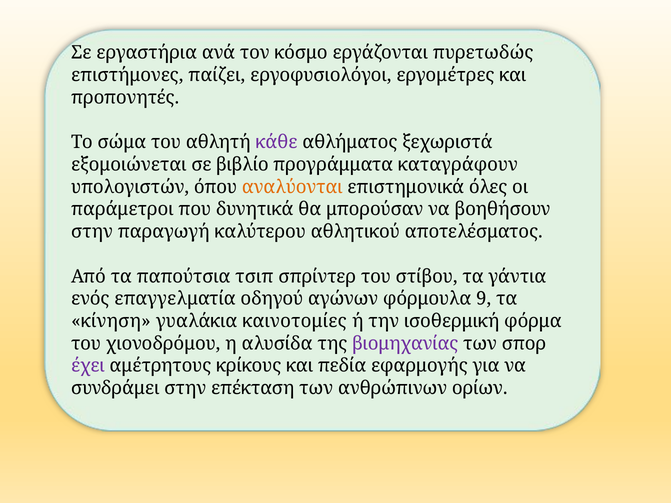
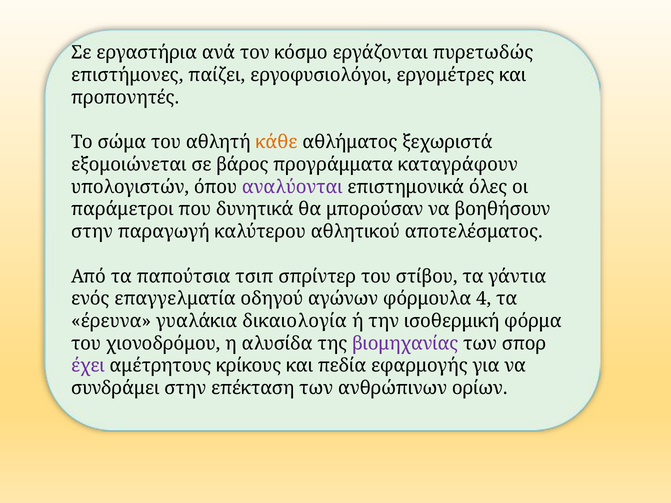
κάθε colour: purple -> orange
βιβλίο: βιβλίο -> βάρος
αναλύονται colour: orange -> purple
9: 9 -> 4
κίνηση: κίνηση -> έρευνα
καινοτομίες: καινοτομίες -> δικαιολογία
